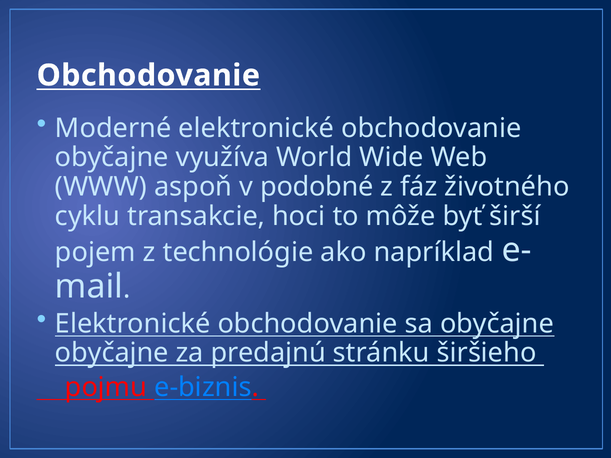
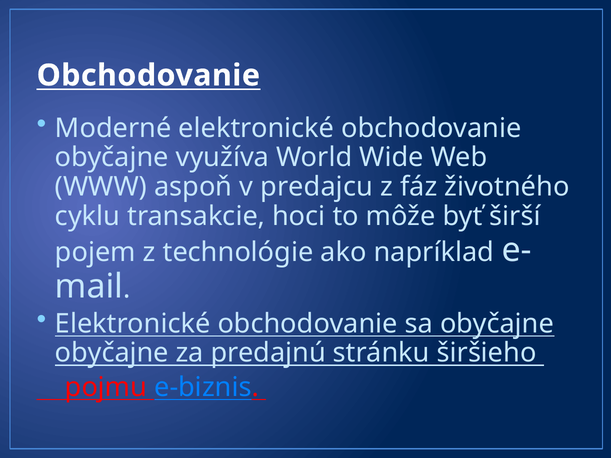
podobné: podobné -> predajcu
